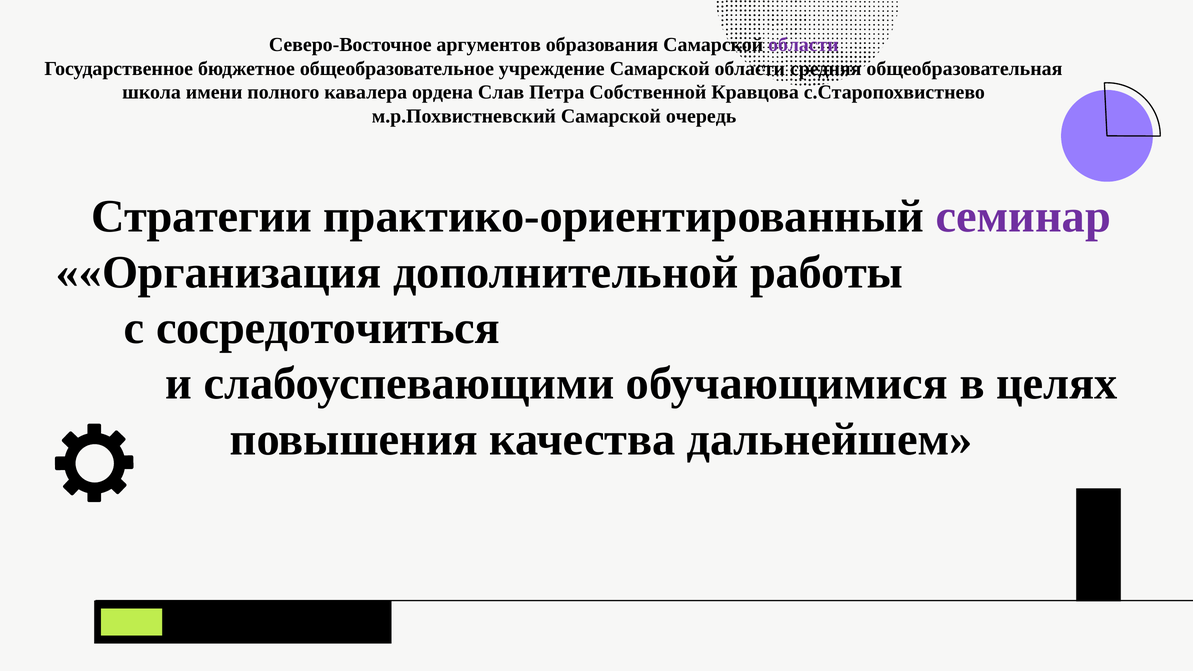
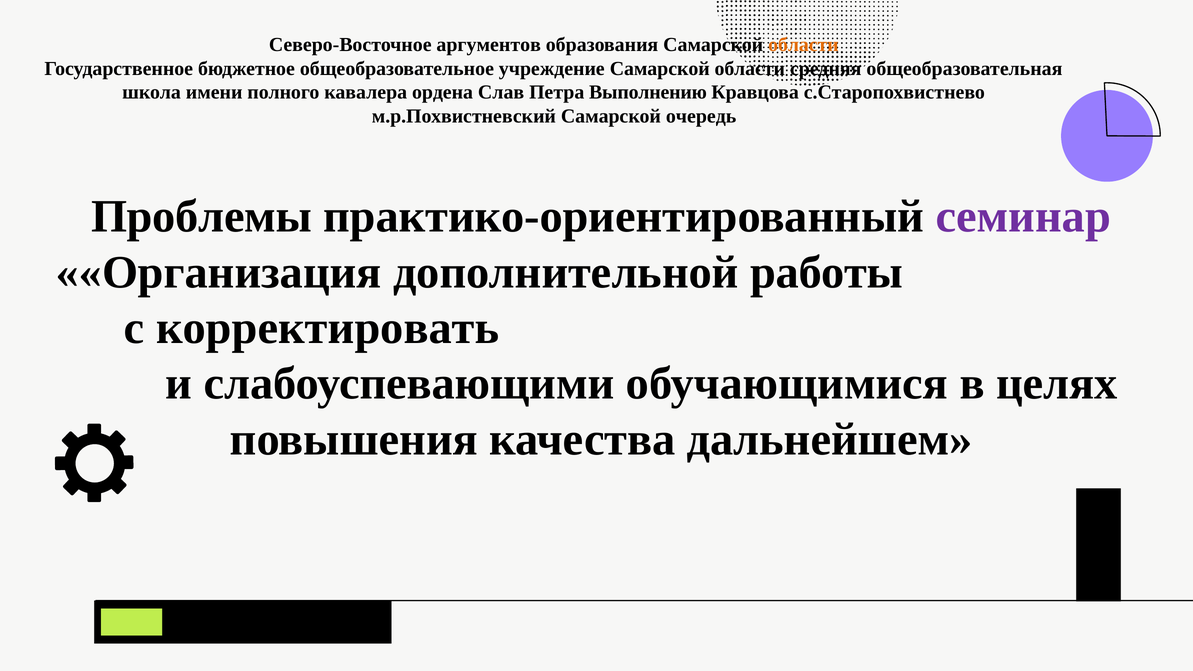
области at (803, 45) colour: purple -> orange
Собственной: Собственной -> Выполнению
Стратегии: Стратегии -> Проблемы
сосредоточиться: сосредоточиться -> корректировать
